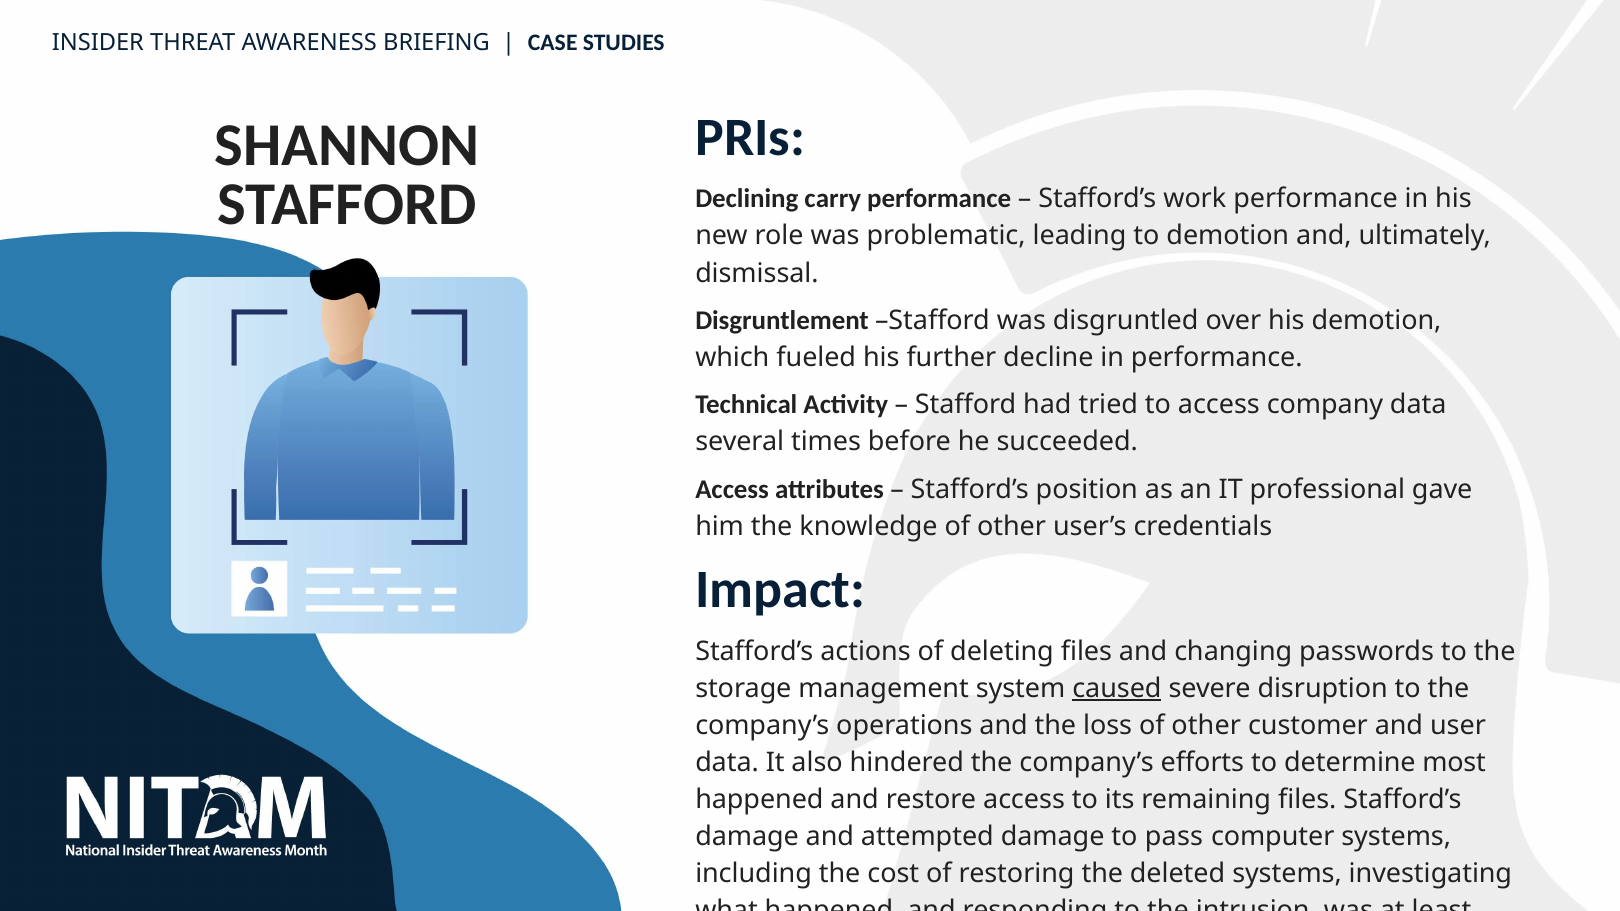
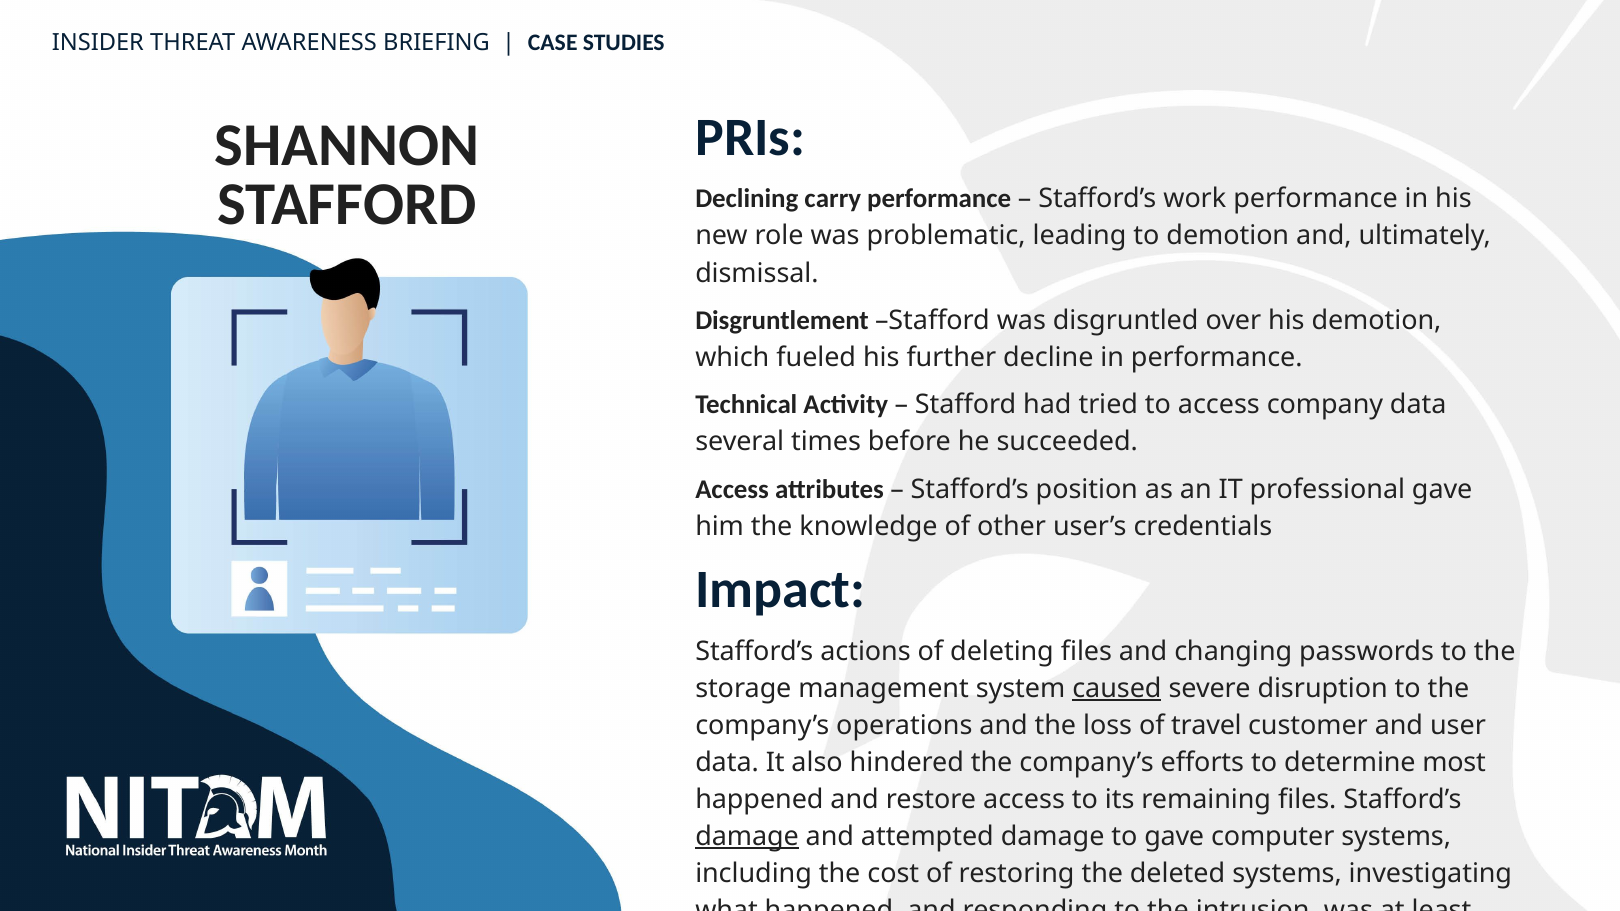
loss of other: other -> travel
damage at (747, 837) underline: none -> present
to pass: pass -> gave
